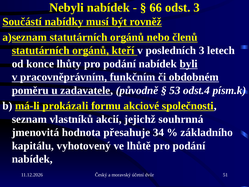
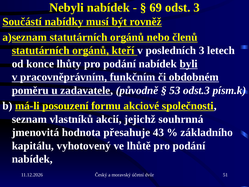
66: 66 -> 69
odst.4: odst.4 -> odst.3
prokázali: prokázali -> posouzení
34: 34 -> 43
